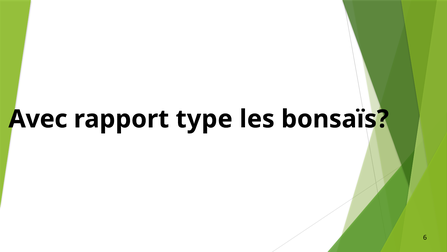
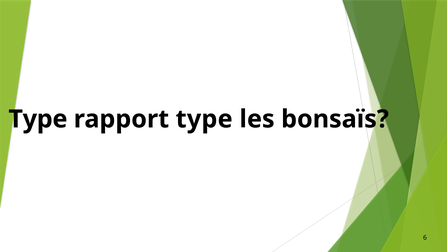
Avec at (38, 119): Avec -> Type
